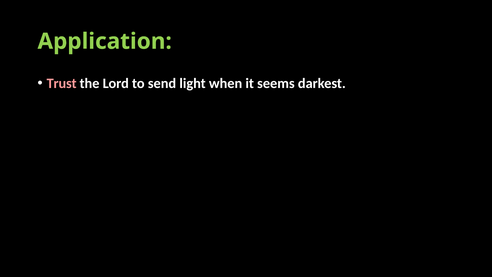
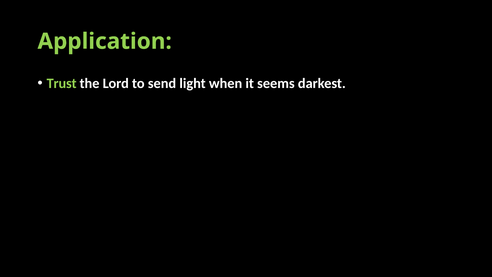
Trust colour: pink -> light green
